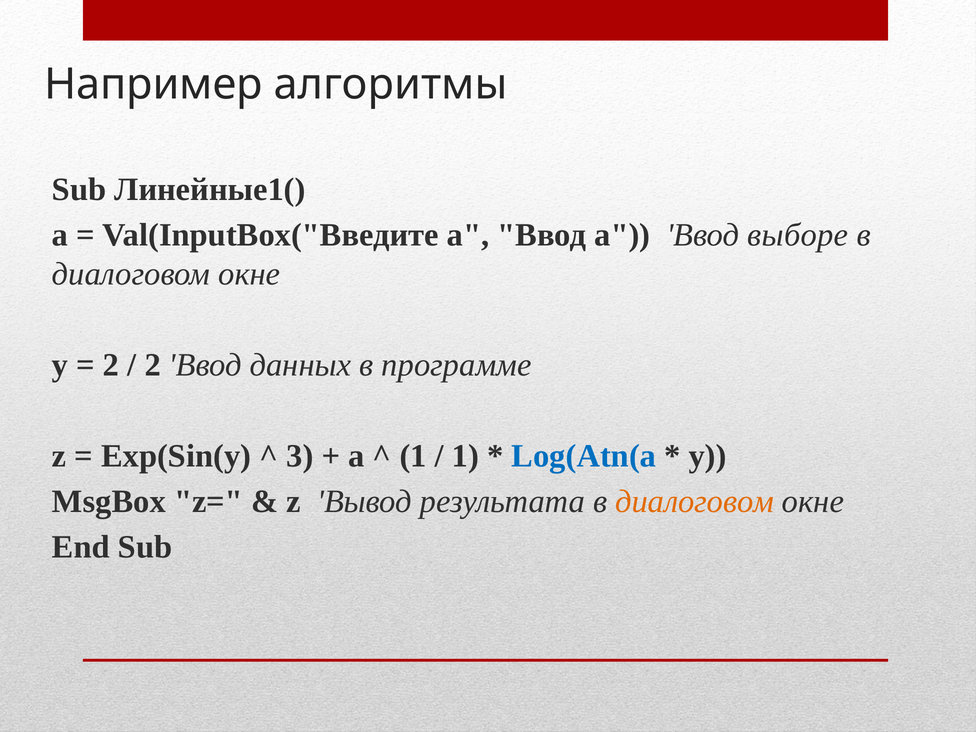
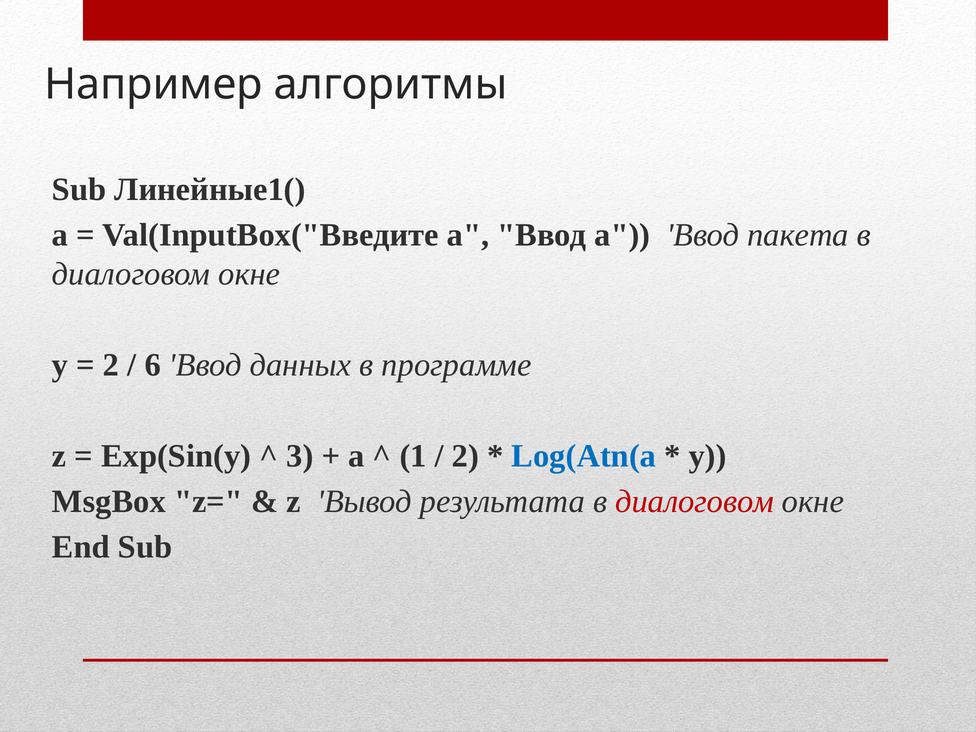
выборе: выборе -> пакета
2 at (153, 365): 2 -> 6
1 at (465, 456): 1 -> 2
диалоговом at (695, 502) colour: orange -> red
